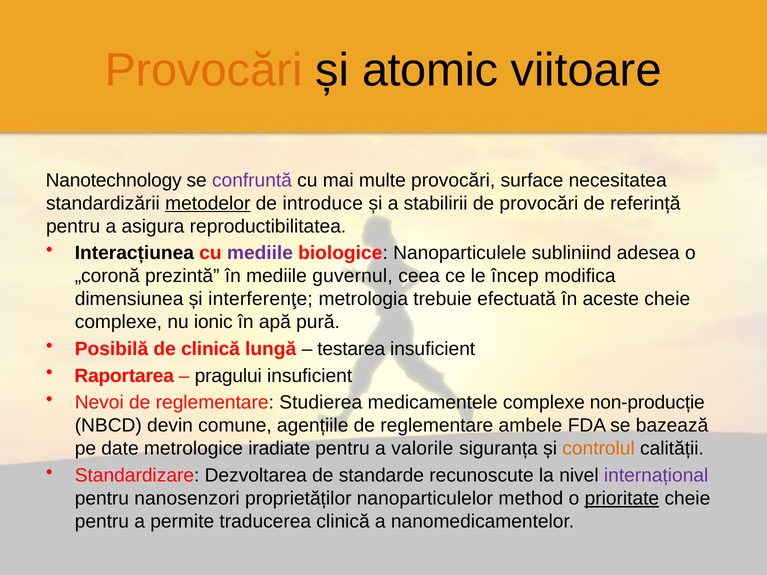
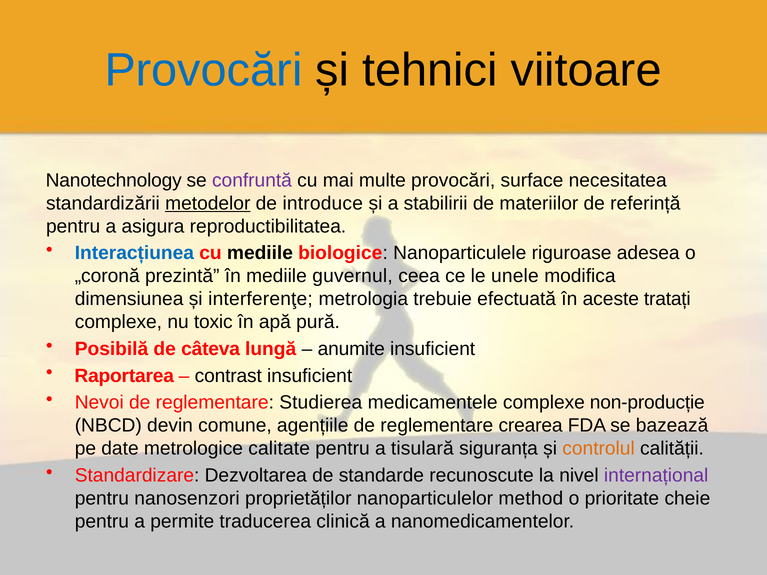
Provocări at (204, 70) colour: orange -> blue
atomic: atomic -> tehnici
de provocări: provocări -> materiilor
Interacțiunea colour: black -> blue
mediile at (260, 253) colour: purple -> black
subliniind: subliniind -> riguroase
încep: încep -> unele
aceste cheie: cheie -> tratați
ionic: ionic -> toxic
de clinică: clinică -> câteva
testarea: testarea -> anumite
pragului: pragului -> contrast
ambele: ambele -> crearea
iradiate: iradiate -> calitate
valorile: valorile -> tisulară
prioritate underline: present -> none
